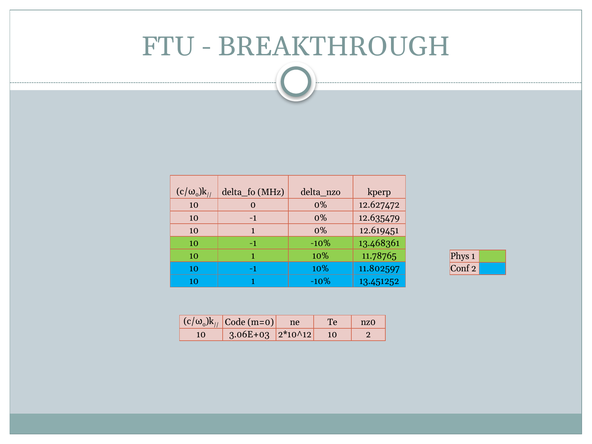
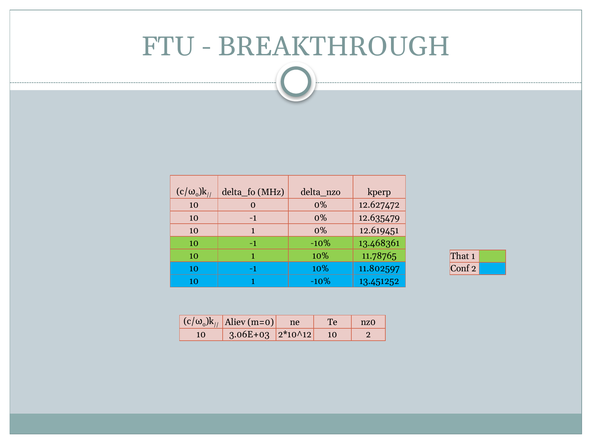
Phys: Phys -> That
Code: Code -> Aliev
